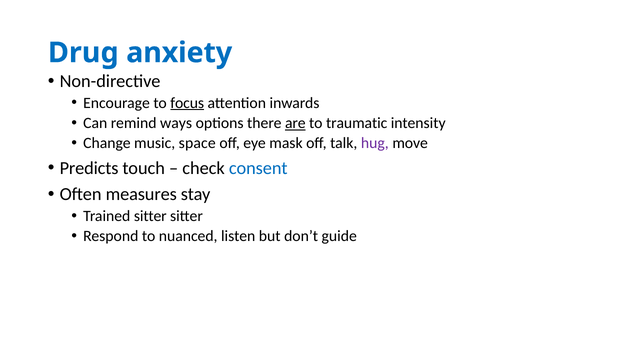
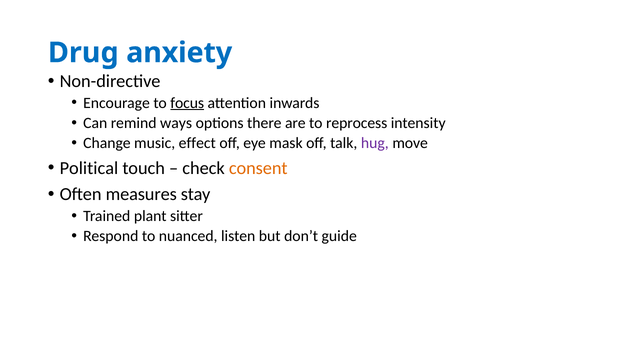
are underline: present -> none
traumatic: traumatic -> reprocess
space: space -> effect
Predicts: Predicts -> Political
consent colour: blue -> orange
Trained sitter: sitter -> plant
